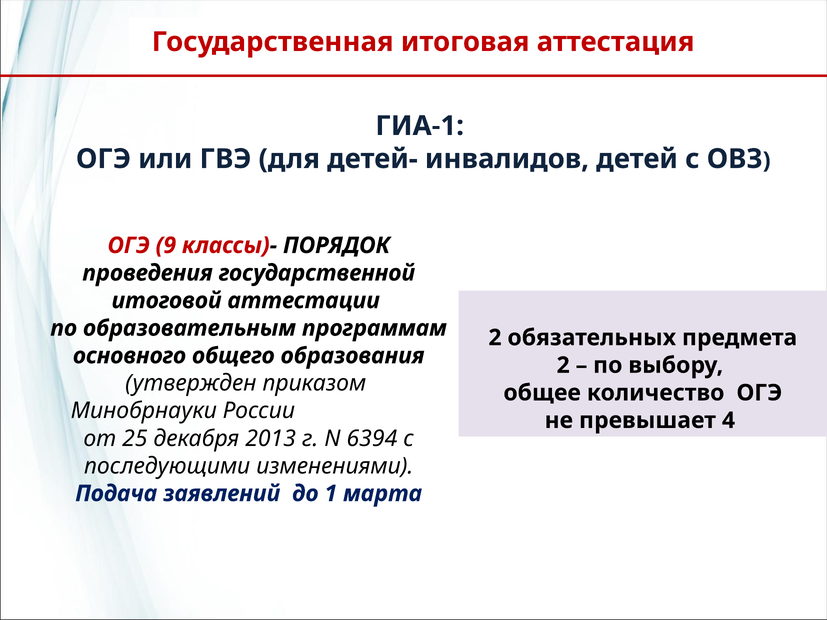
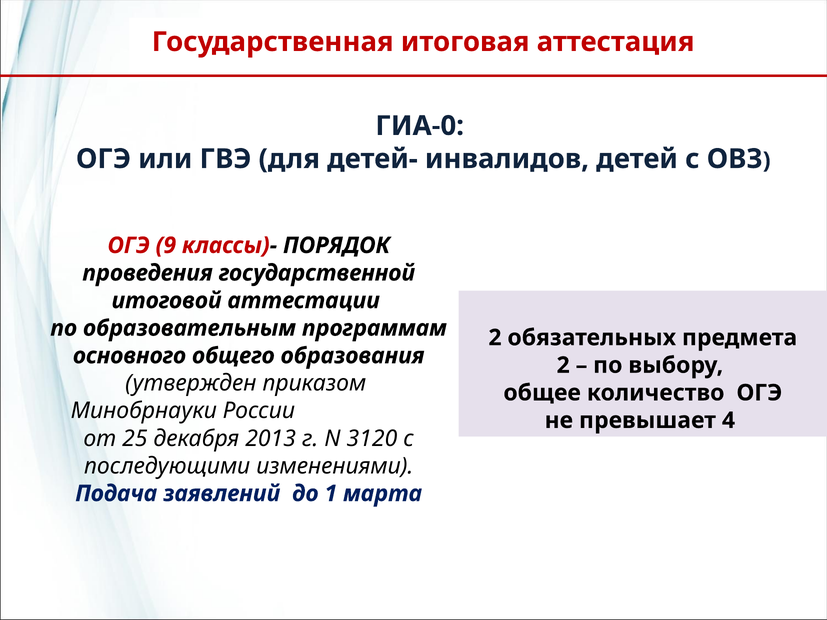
ГИА-1: ГИА-1 -> ГИА-0
6394: 6394 -> 3120
